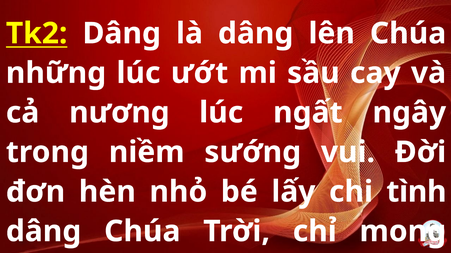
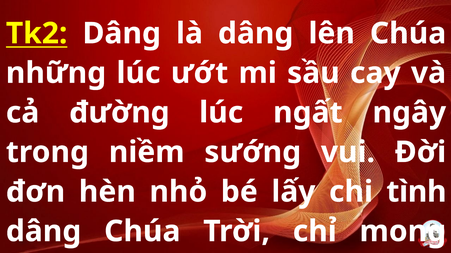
nương: nương -> đường
